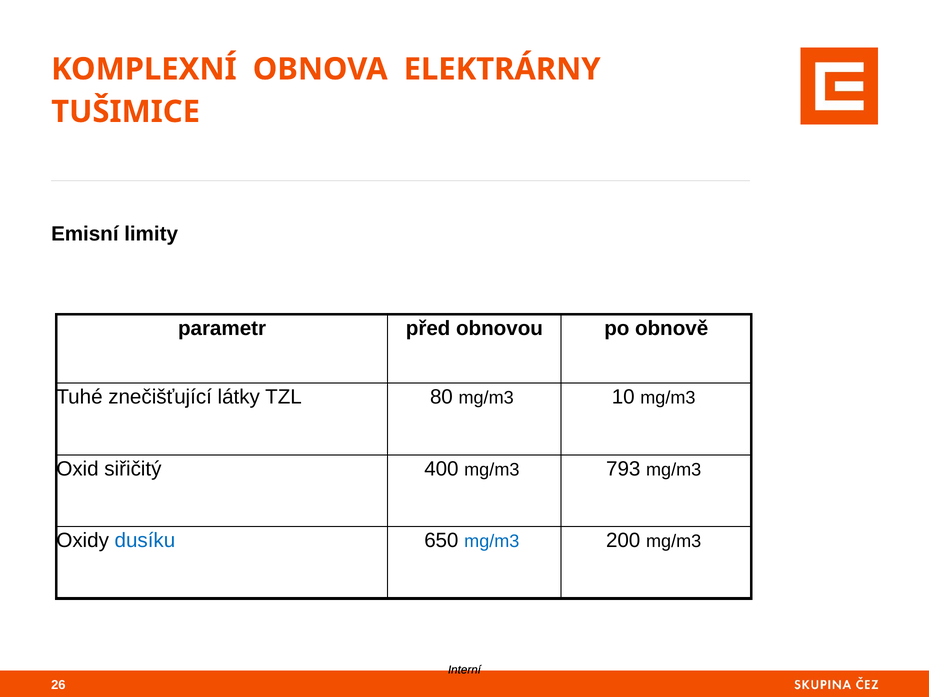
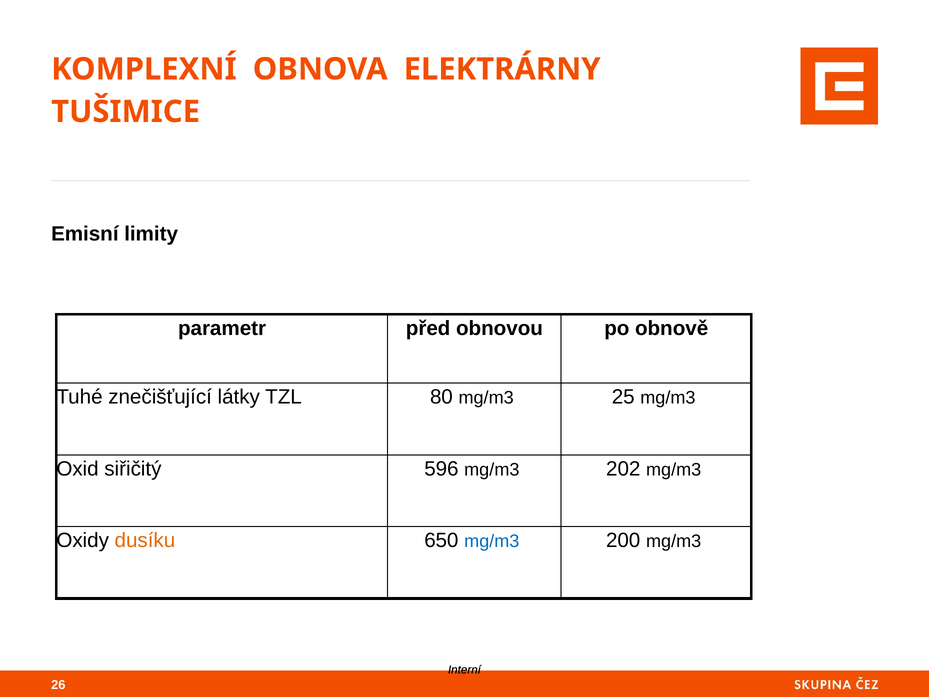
10: 10 -> 25
400: 400 -> 596
793: 793 -> 202
dusíku colour: blue -> orange
